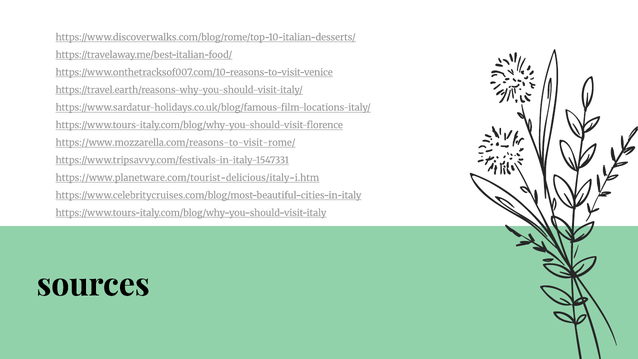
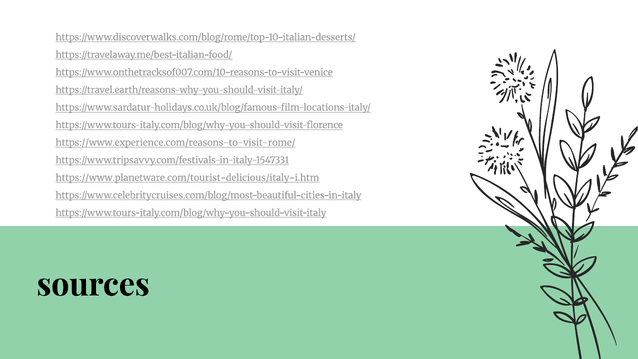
https://www.mozzarella.com/reasons-to-visit-rome/: https://www.mozzarella.com/reasons-to-visit-rome/ -> https://www.experience.com/reasons-to-visit-rome/
